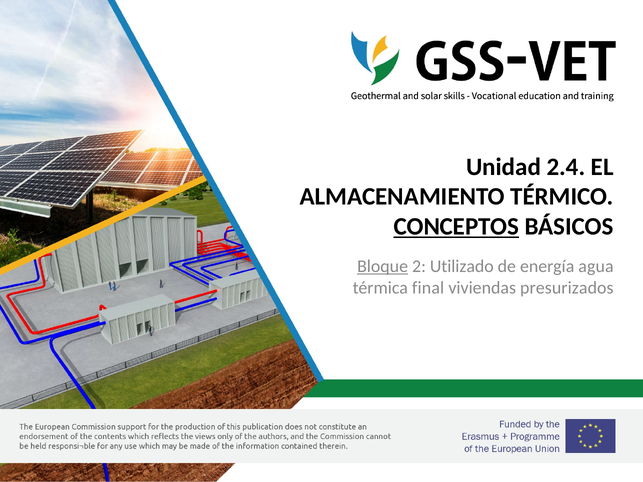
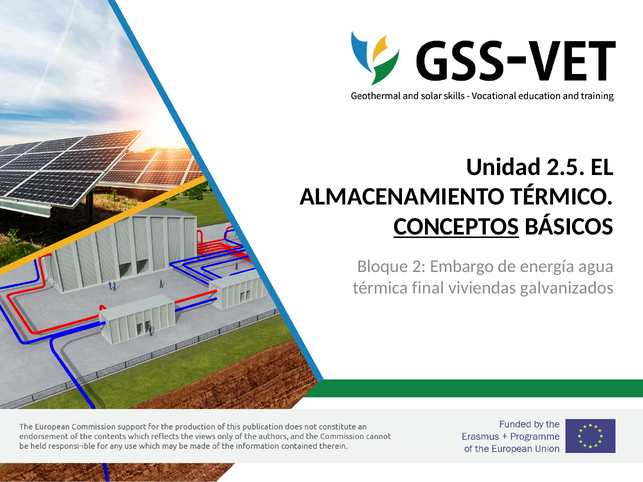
2.4: 2.4 -> 2.5
Bloque underline: present -> none
Utilizado: Utilizado -> Embargo
presurizados: presurizados -> galvanizados
